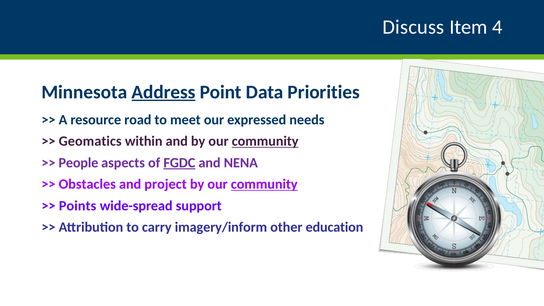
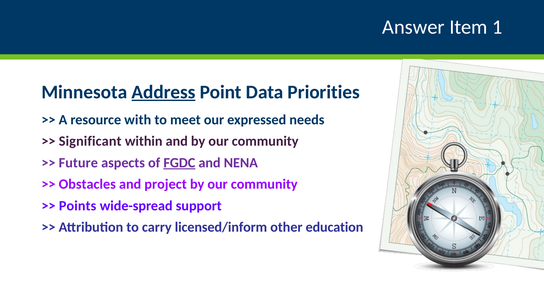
Discuss: Discuss -> Answer
4: 4 -> 1
road: road -> with
Geomatics: Geomatics -> Significant
community at (265, 141) underline: present -> none
People: People -> Future
community at (264, 184) underline: present -> none
imagery/inform: imagery/inform -> licensed/inform
